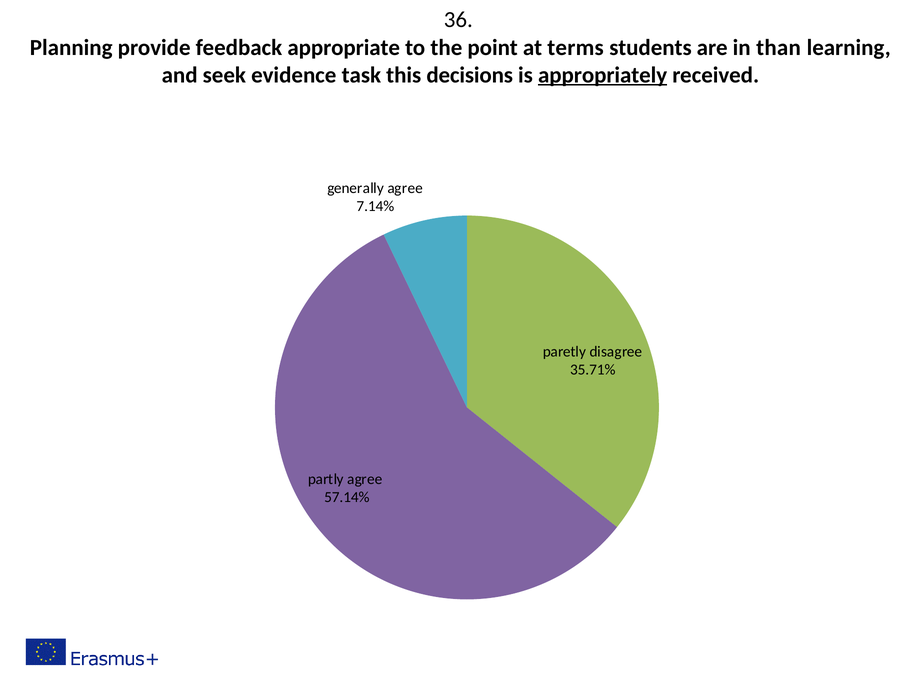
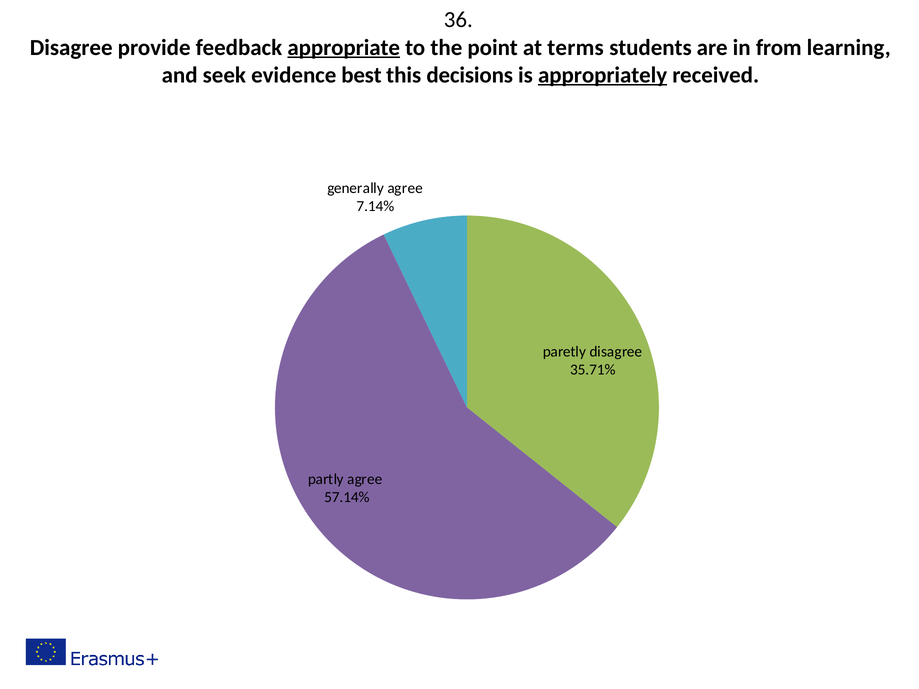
Planning at (71, 47): Planning -> Disagree
appropriate underline: none -> present
than: than -> from
task: task -> best
